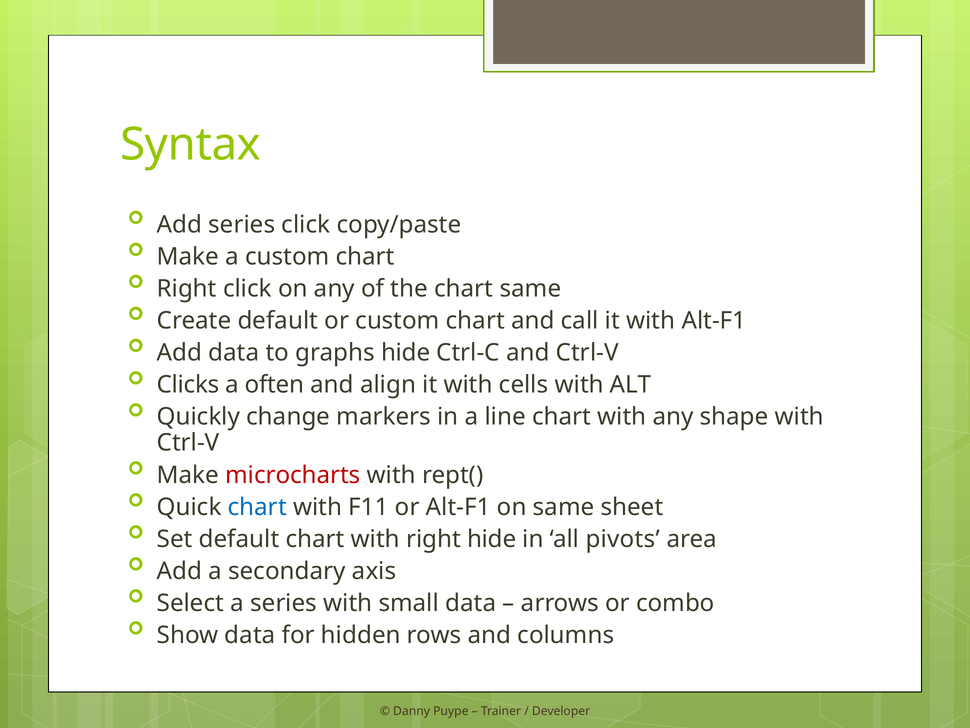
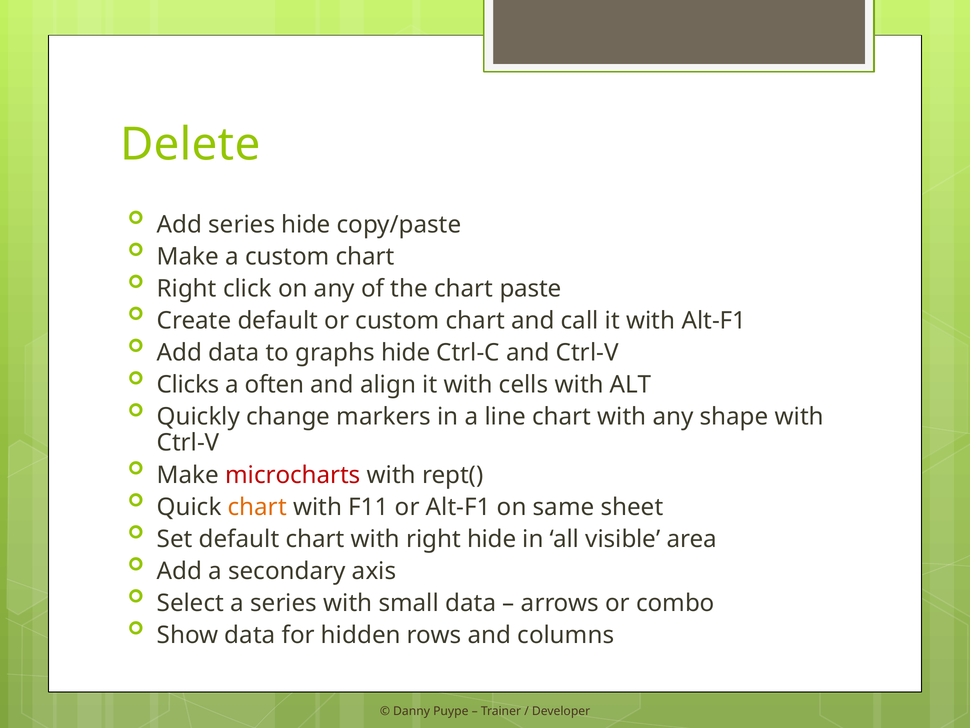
Syntax: Syntax -> Delete
series click: click -> hide
chart same: same -> paste
chart at (257, 507) colour: blue -> orange
pivots: pivots -> visible
